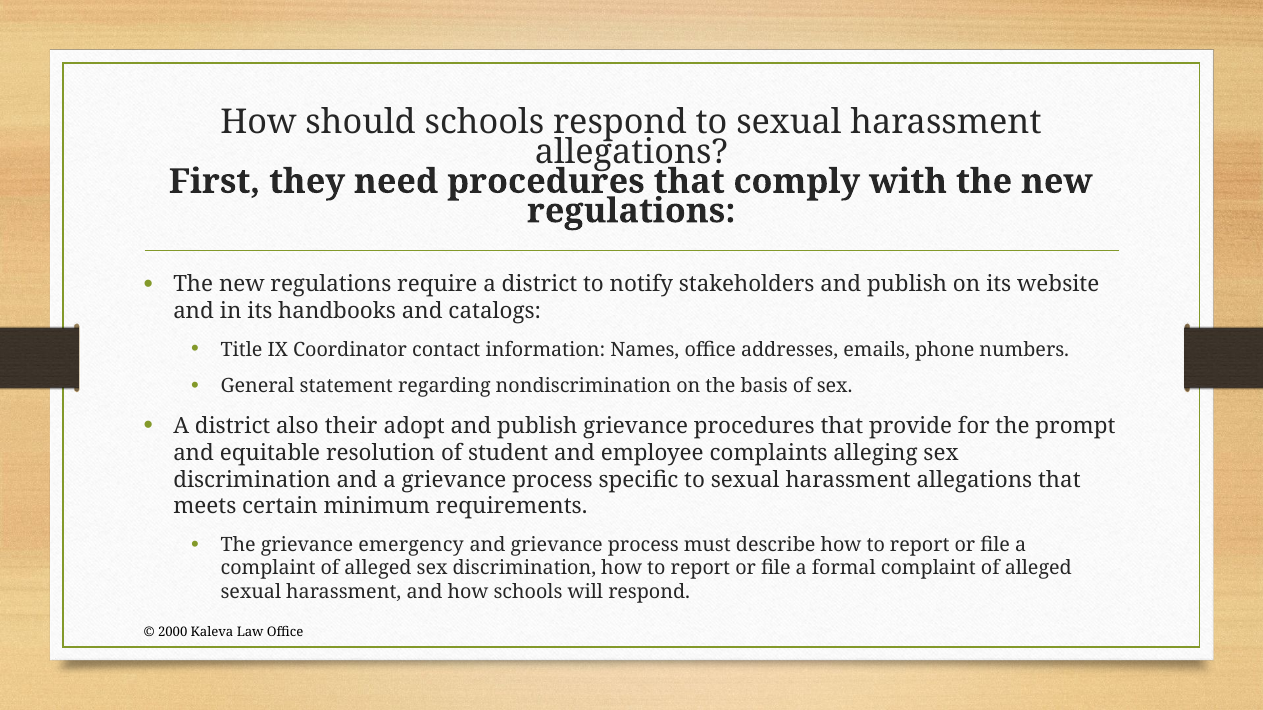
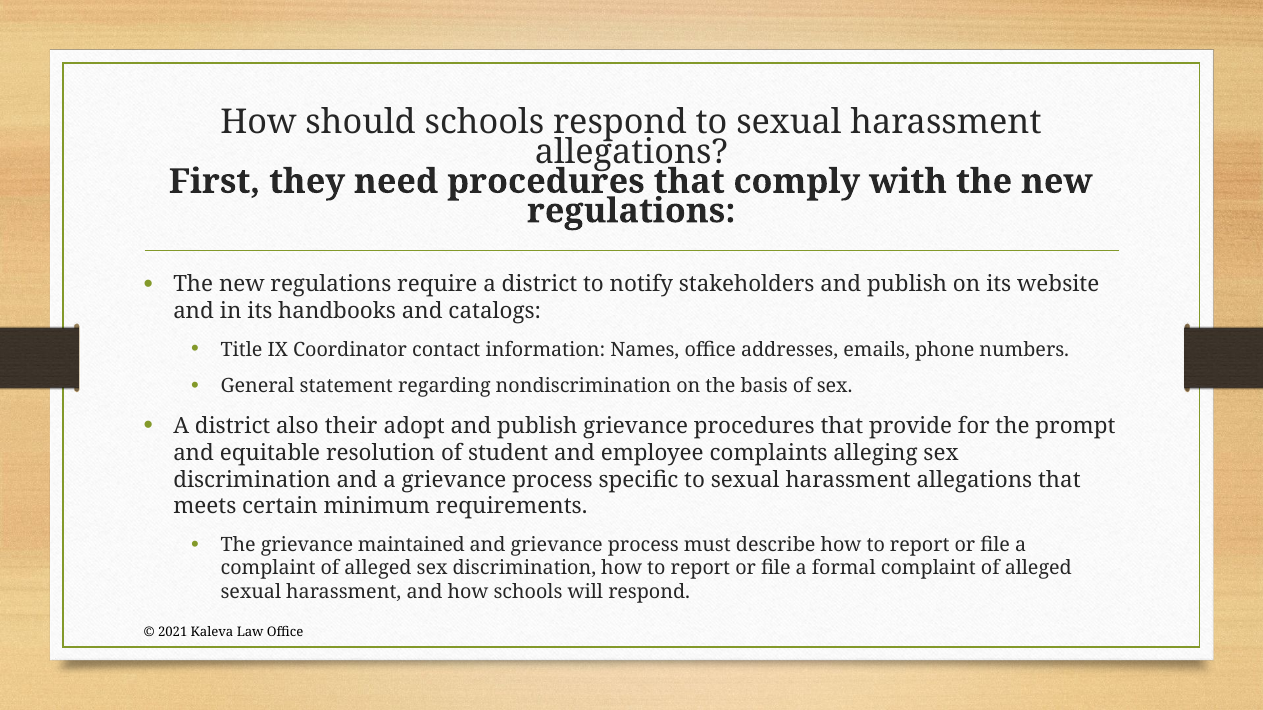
emergency: emergency -> maintained
2000: 2000 -> 2021
